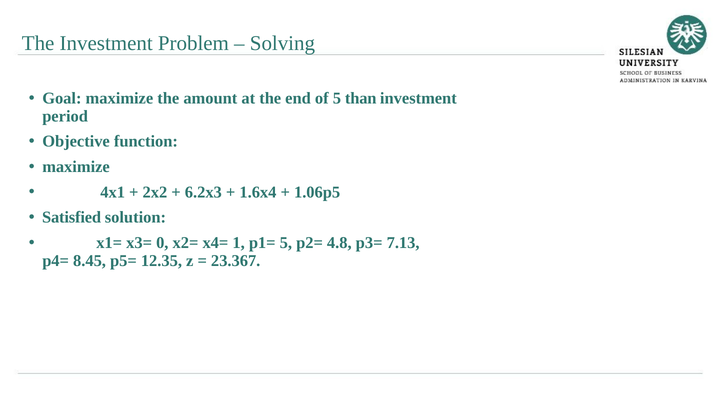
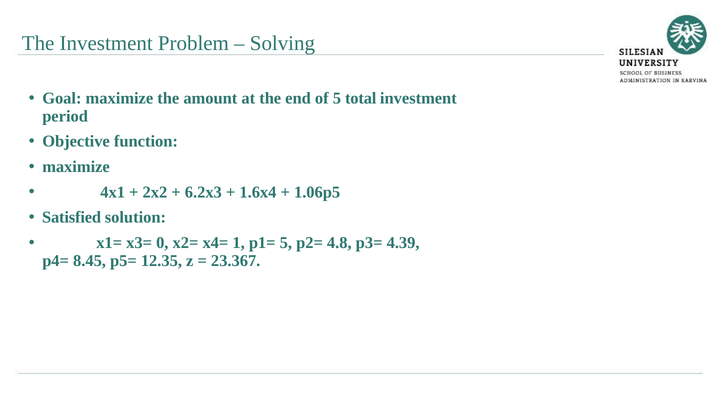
than: than -> total
7.13: 7.13 -> 4.39
